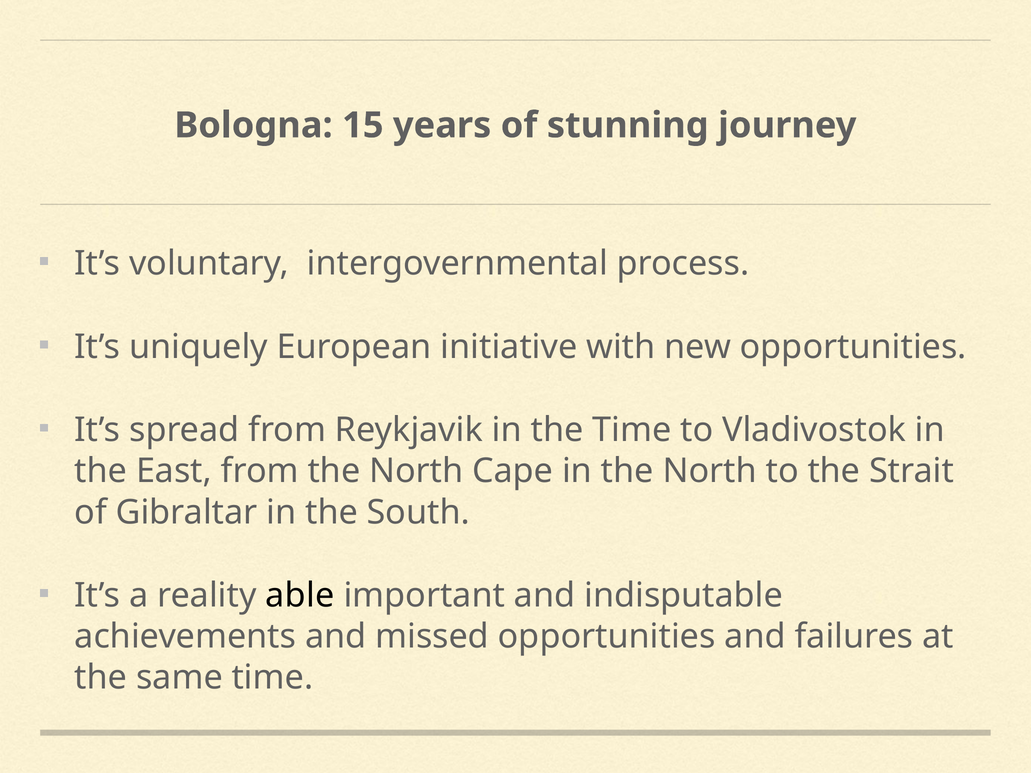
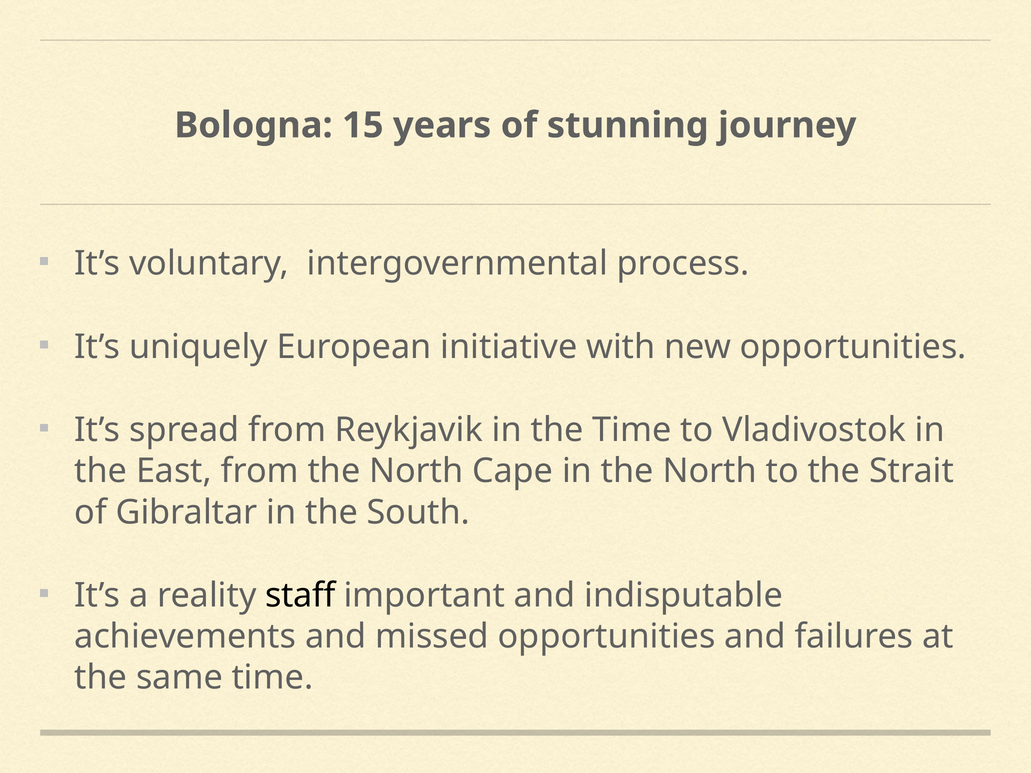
able: able -> staff
